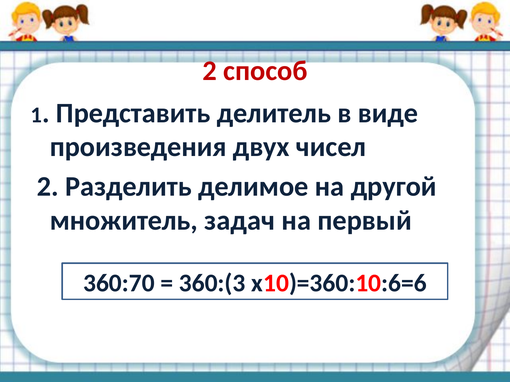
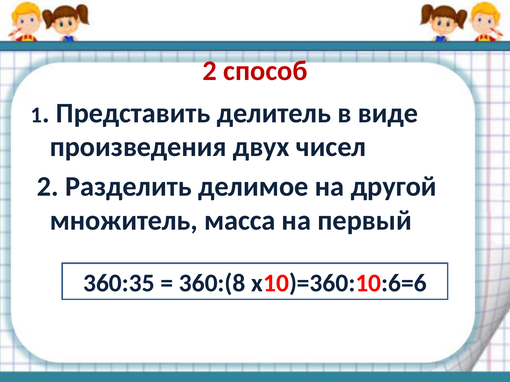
задач: задач -> масса
360:70: 360:70 -> 360:35
360:(3: 360:(3 -> 360:(8
